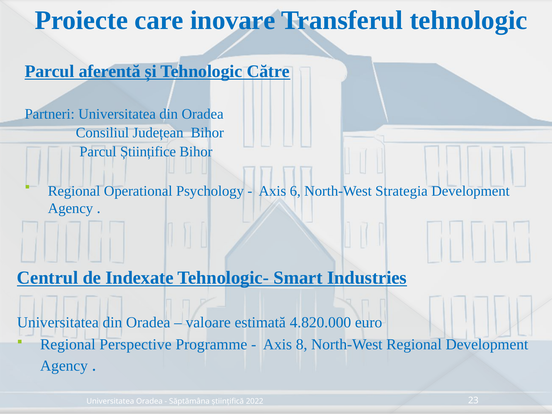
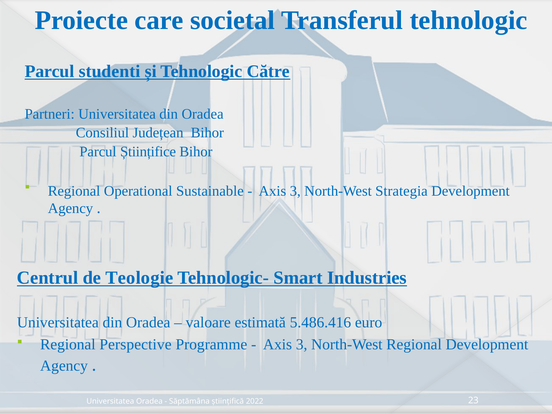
inovare: inovare -> societal
aferentă: aferentă -> studenti
Psychology: Psychology -> Sustainable
6 at (295, 191): 6 -> 3
Indexate: Indexate -> Teologie
4.820.000: 4.820.000 -> 5.486.416
8 at (302, 344): 8 -> 3
